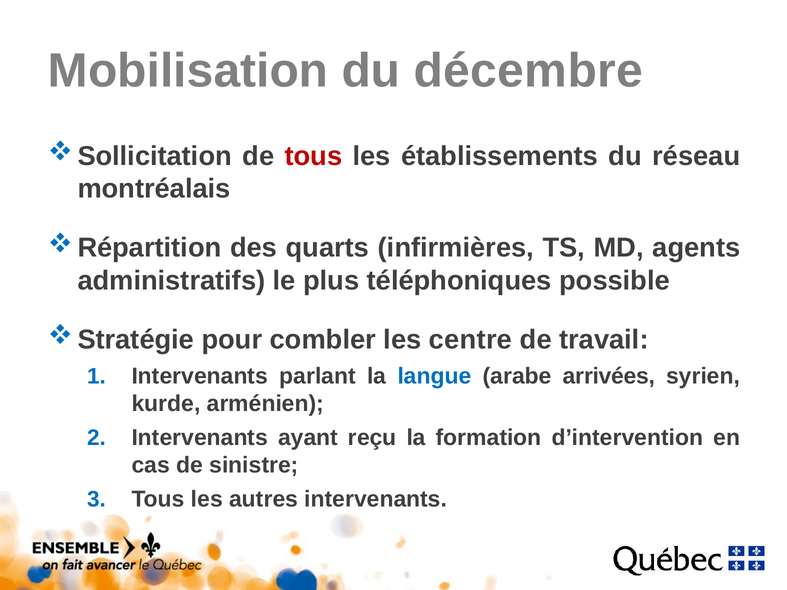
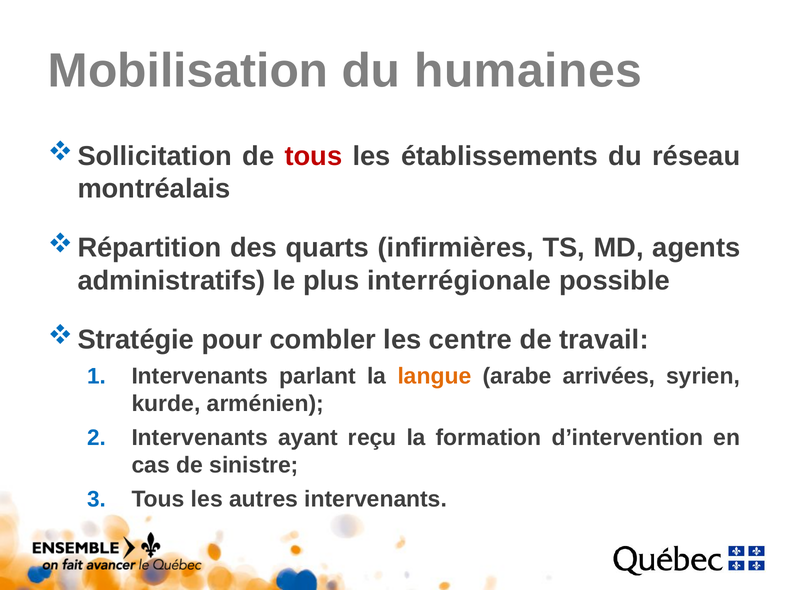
décembre: décembre -> humaines
téléphoniques: téléphoniques -> interrégionale
langue colour: blue -> orange
